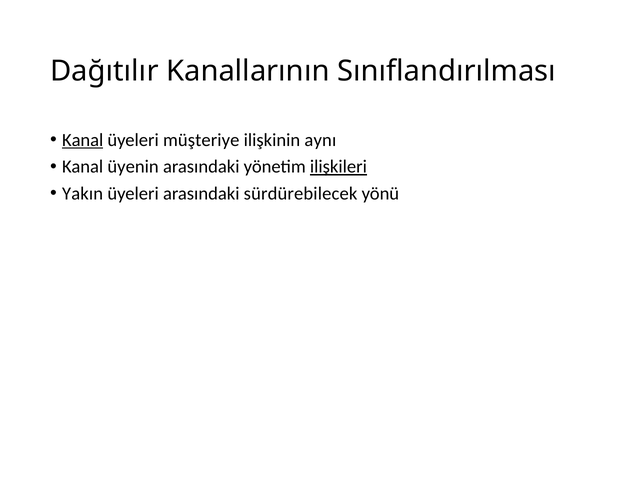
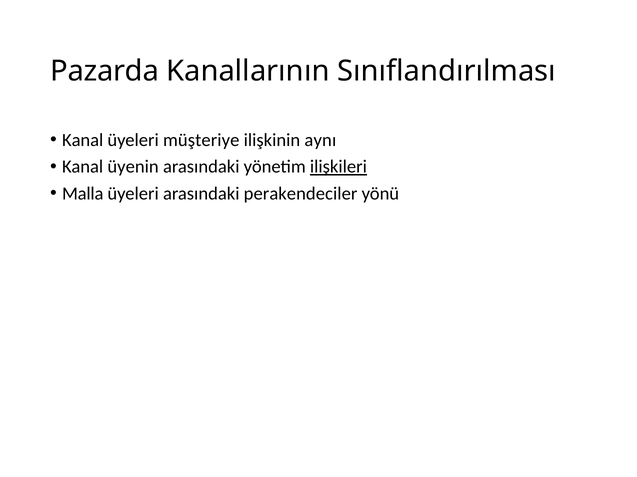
Dağıtılır: Dağıtılır -> Pazarda
Kanal at (83, 140) underline: present -> none
Yakın: Yakın -> Malla
sürdürebilecek: sürdürebilecek -> perakendeciler
